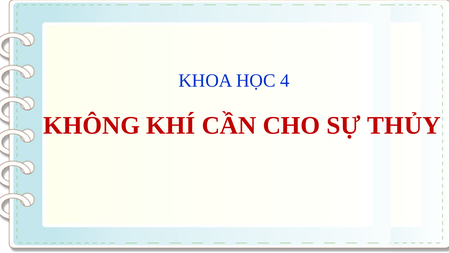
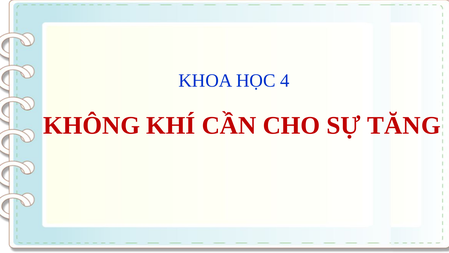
THỦY: THỦY -> TĂNG
